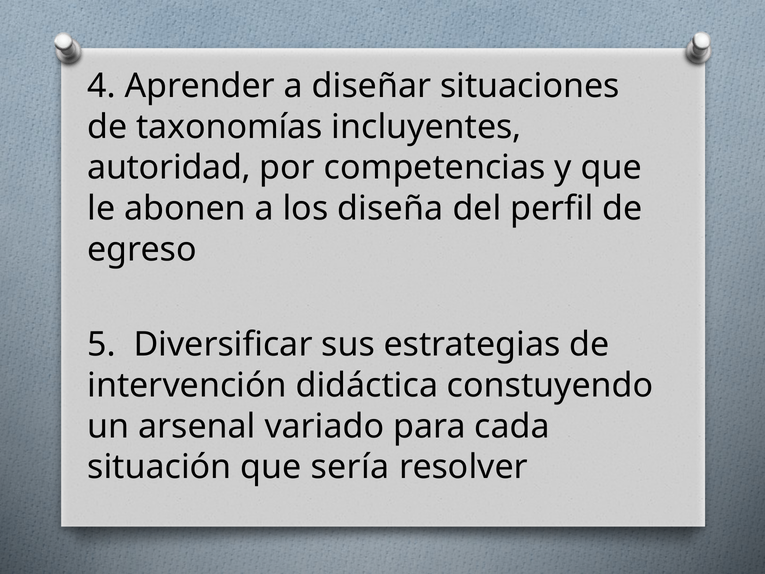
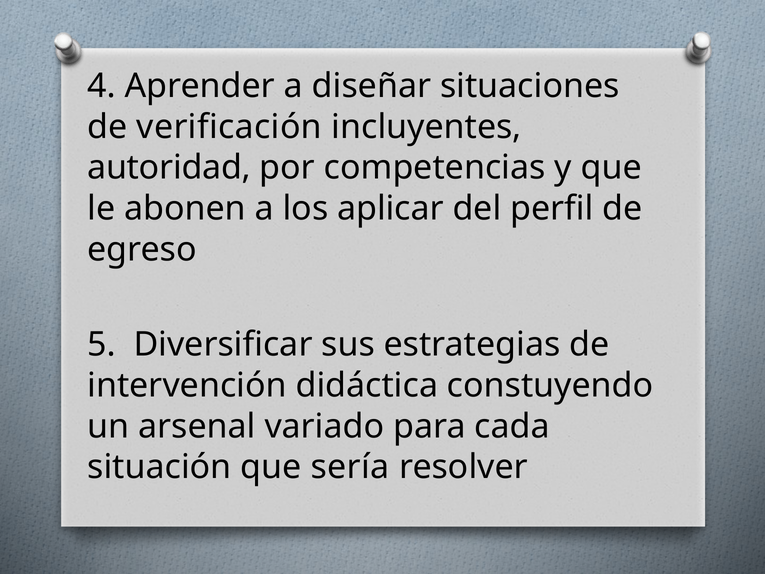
taxonomías: taxonomías -> verificación
diseña: diseña -> aplicar
